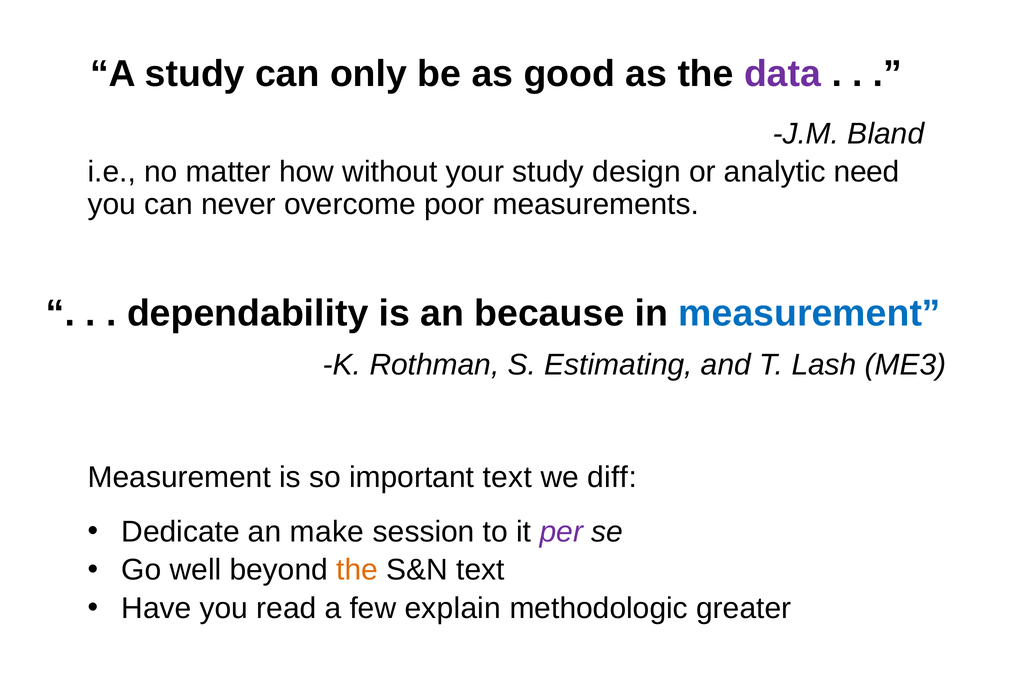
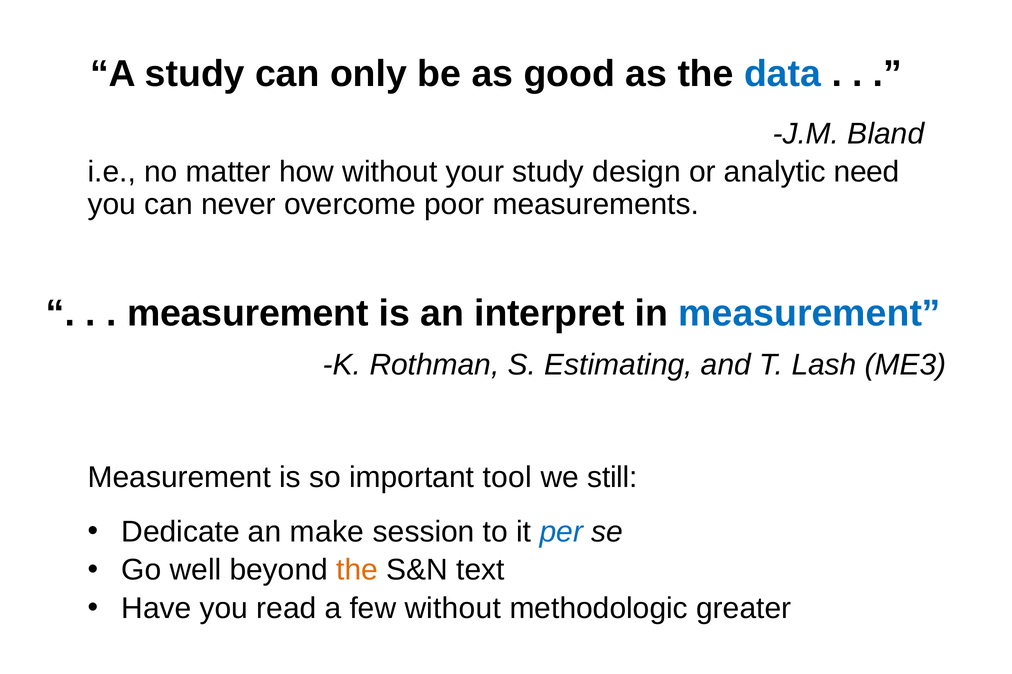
data colour: purple -> blue
dependability at (248, 314): dependability -> measurement
because: because -> interpret
important text: text -> tool
diff: diff -> still
per colour: purple -> blue
few explain: explain -> without
